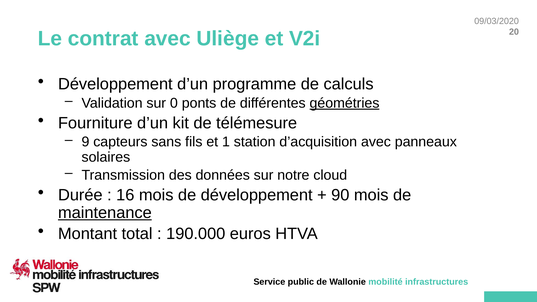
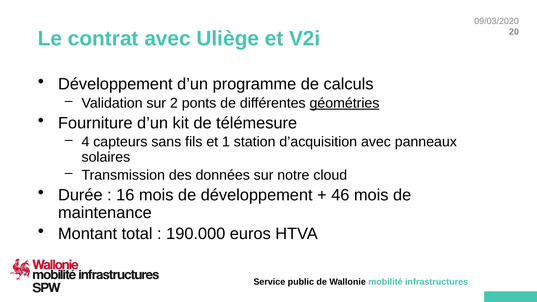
0: 0 -> 2
9: 9 -> 4
90: 90 -> 46
maintenance underline: present -> none
